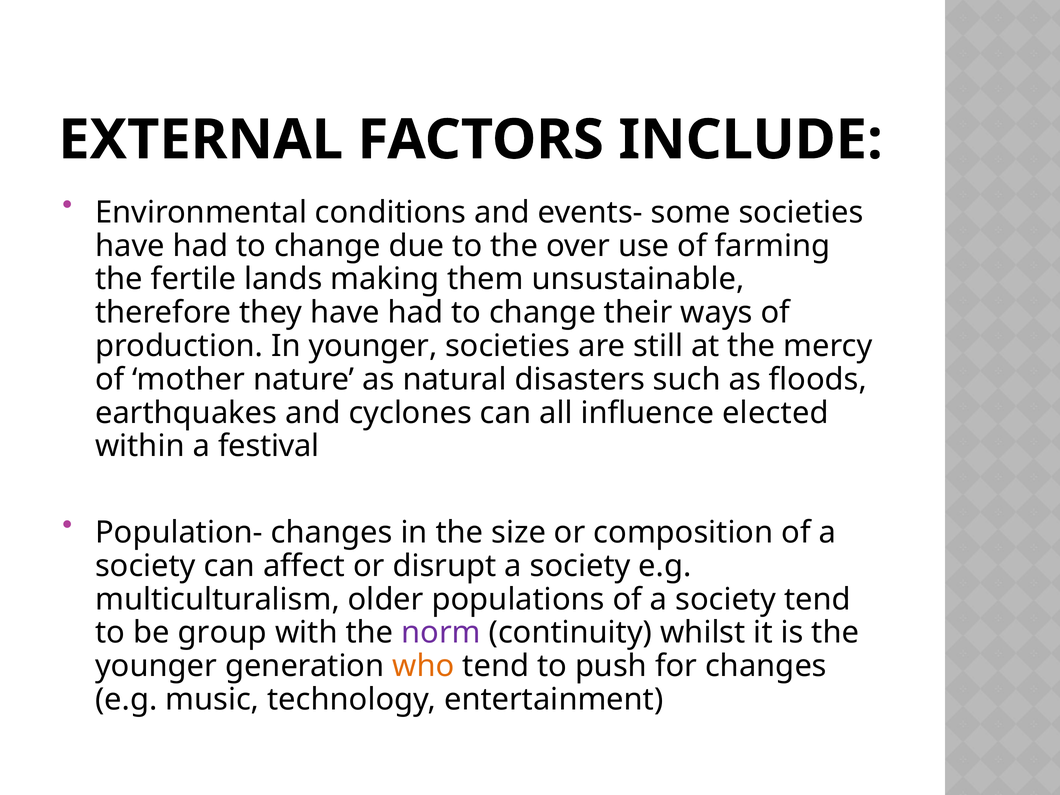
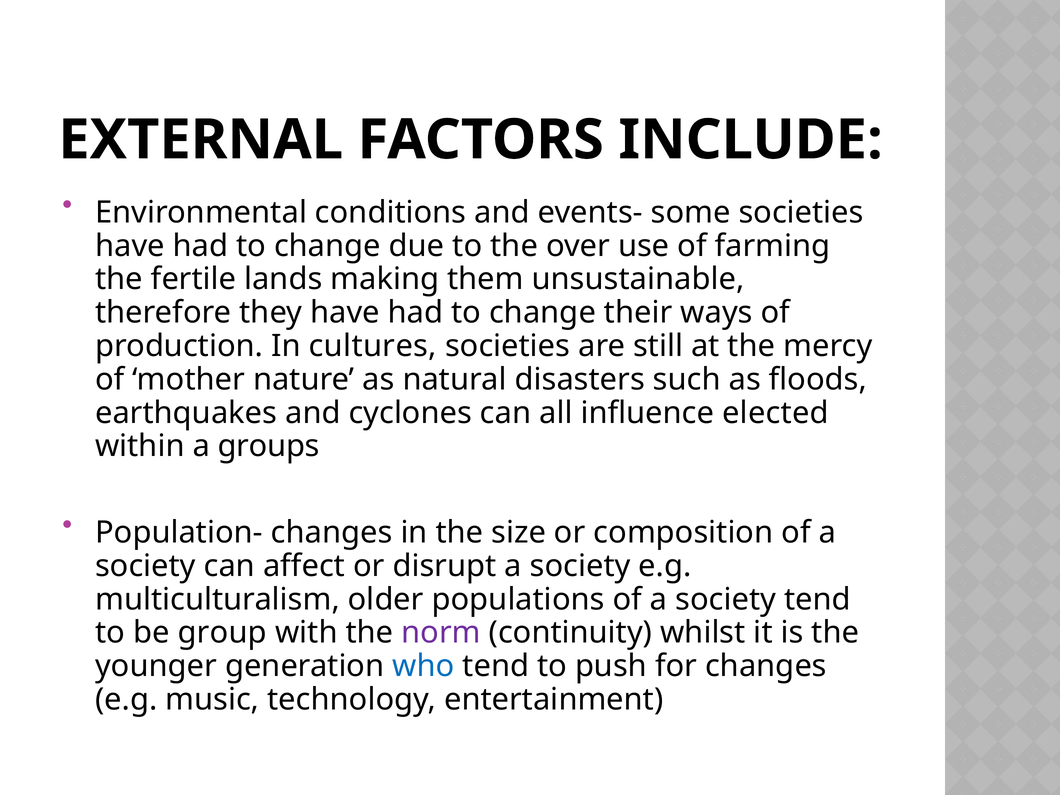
In younger: younger -> cultures
festival: festival -> groups
who colour: orange -> blue
